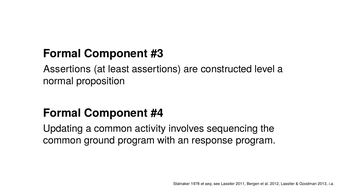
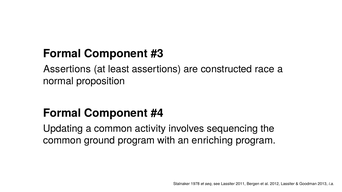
level: level -> race
response: response -> enriching
